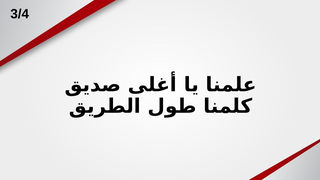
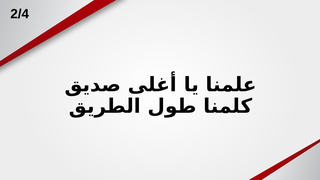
3/4: 3/4 -> 2/4
